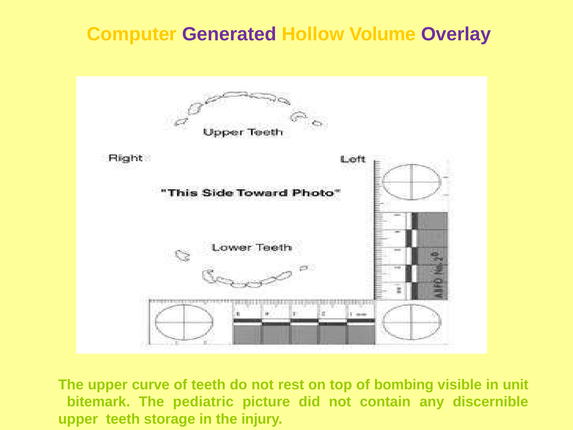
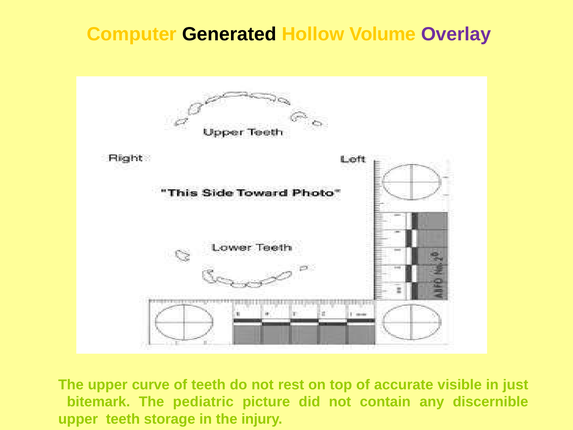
Generated colour: purple -> black
bombing: bombing -> accurate
unit: unit -> just
